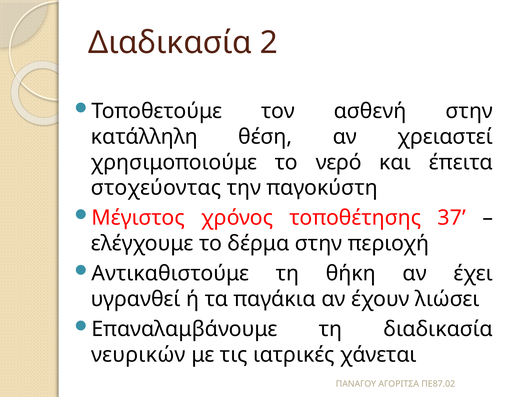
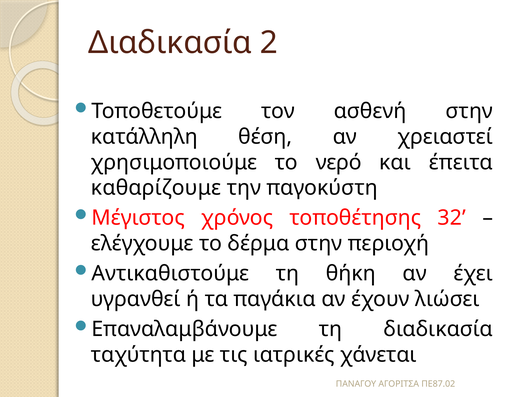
στοχεύοντας: στοχεύοντας -> καθαρίζουμε
37: 37 -> 32
νευρικών: νευρικών -> ταχύτητα
